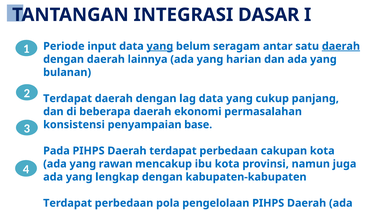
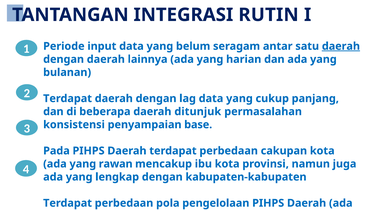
DASAR: DASAR -> RUTIN
yang at (160, 46) underline: present -> none
ekonomi: ekonomi -> ditunjuk
